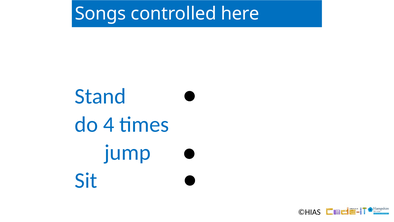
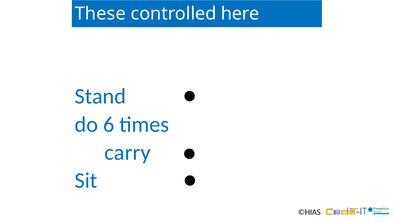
Songs: Songs -> These
4: 4 -> 6
jump: jump -> carry
